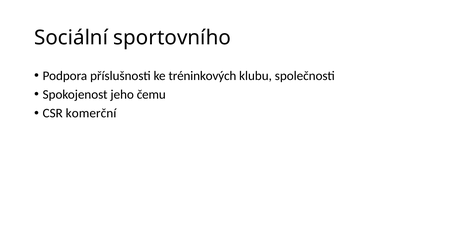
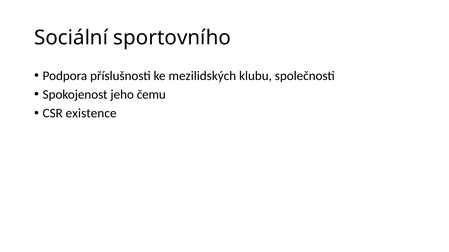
tréninkových: tréninkových -> mezilidských
komerční: komerční -> existence
